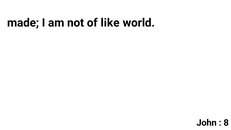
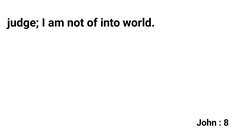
made: made -> judge
like: like -> into
